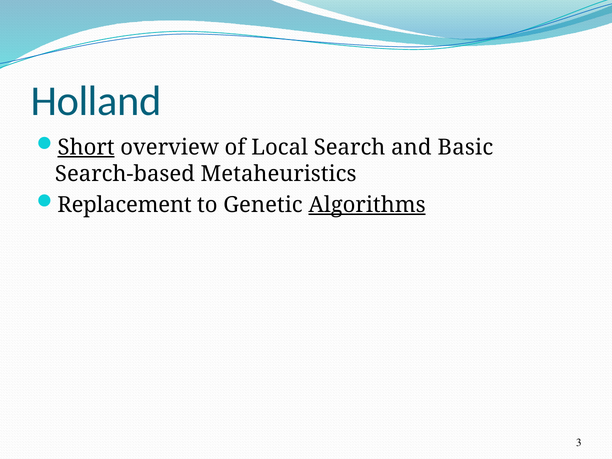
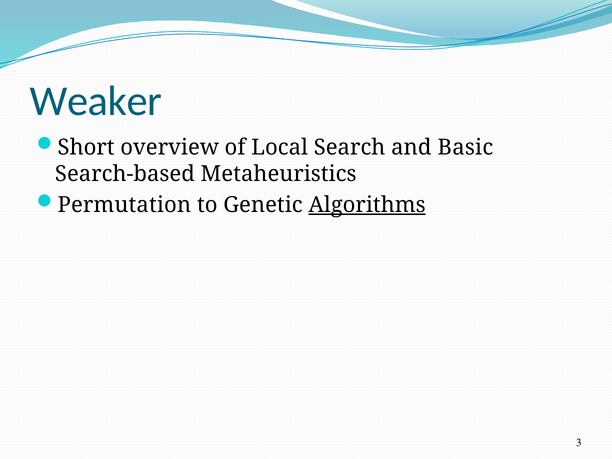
Holland: Holland -> Weaker
Short underline: present -> none
Replacement: Replacement -> Permutation
